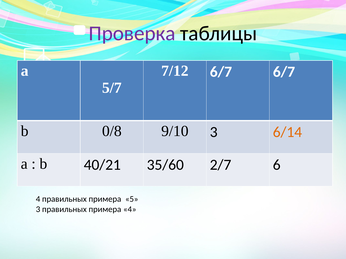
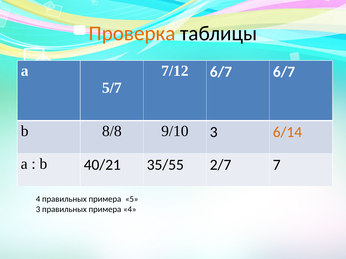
Проверка colour: purple -> orange
0/8: 0/8 -> 8/8
35/60: 35/60 -> 35/55
6: 6 -> 7
